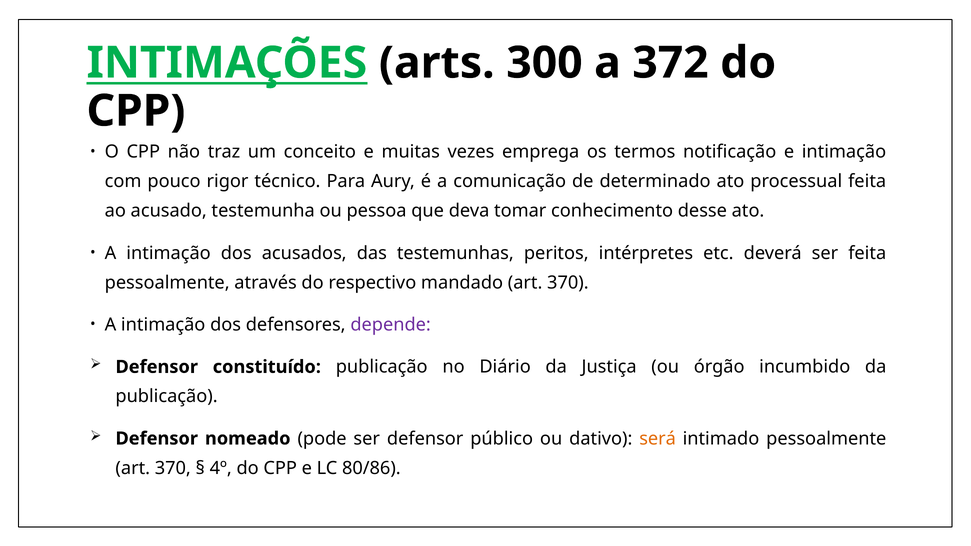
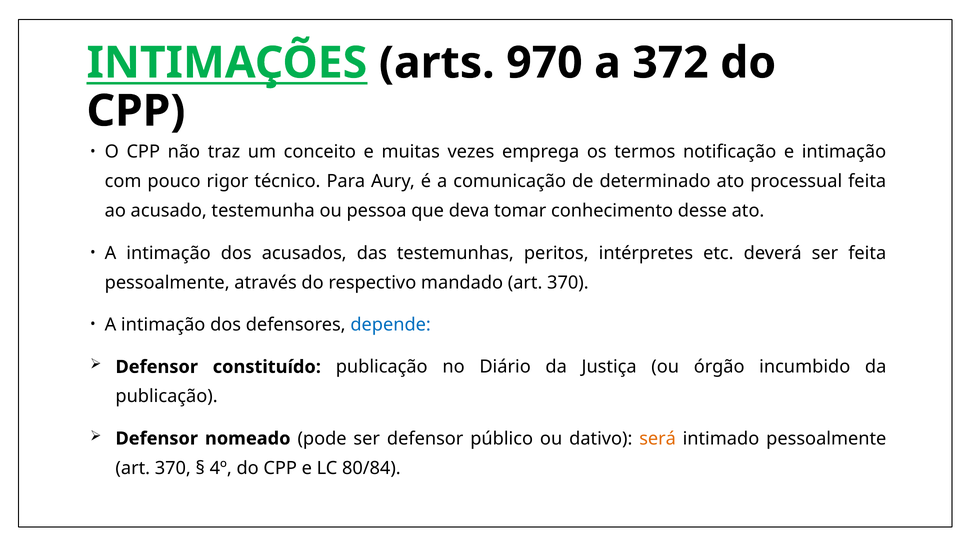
300: 300 -> 970
depende colour: purple -> blue
80/86: 80/86 -> 80/84
